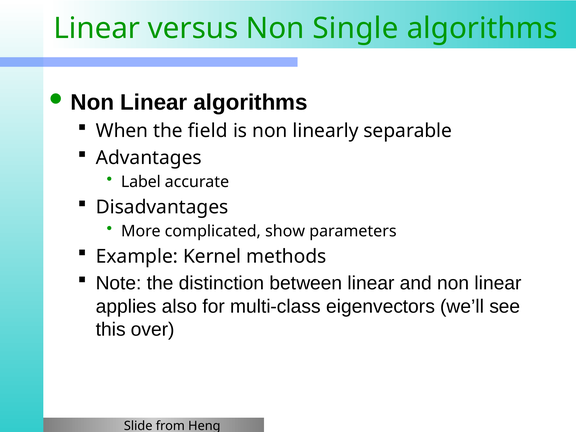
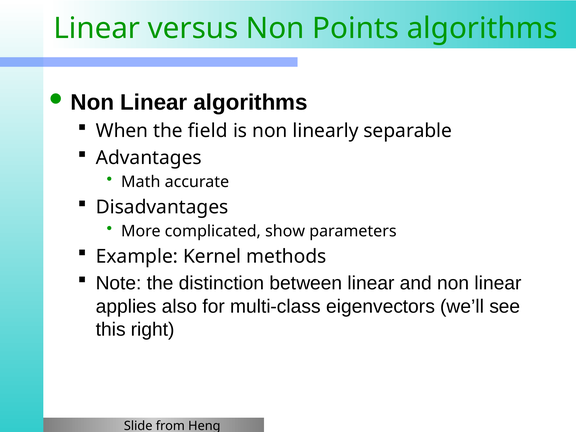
Single: Single -> Points
Label: Label -> Math
over: over -> right
